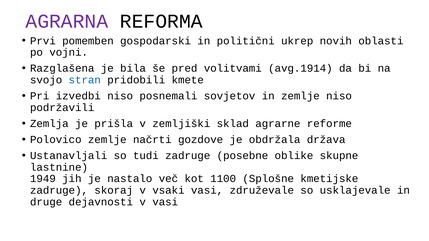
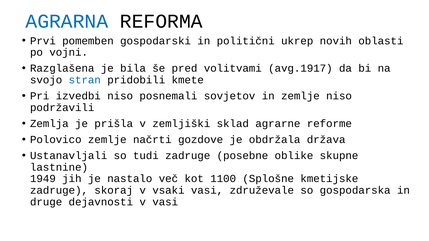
AGRARNA colour: purple -> blue
avg.1914: avg.1914 -> avg.1917
usklajevale: usklajevale -> gospodarska
